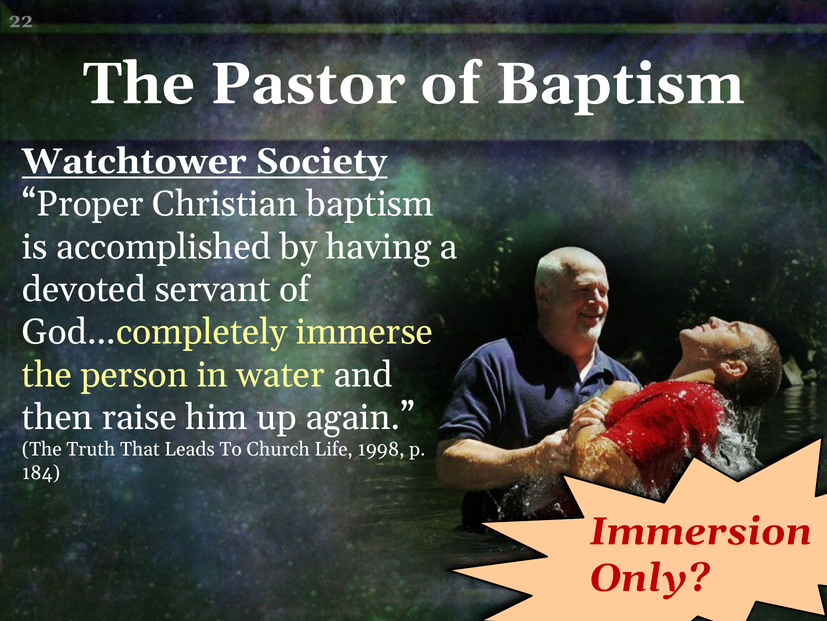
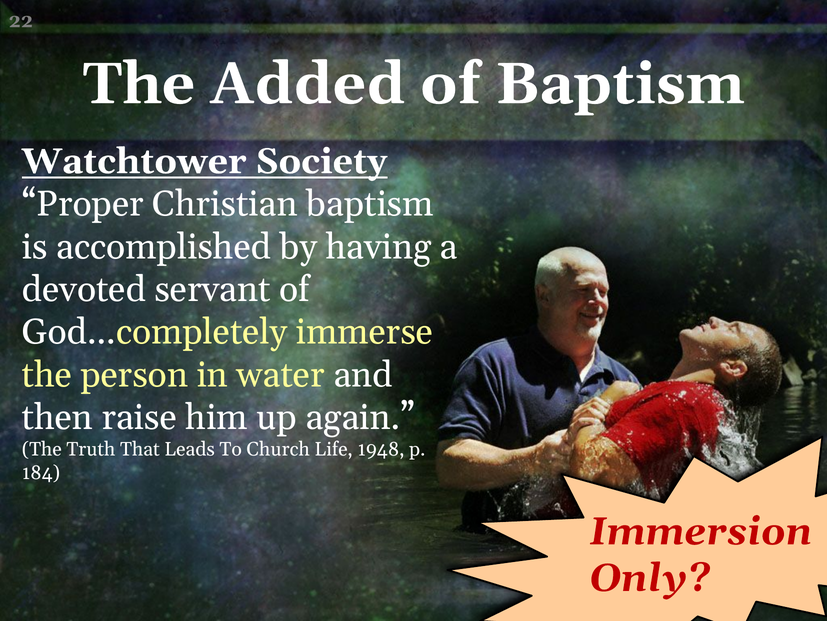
Pastor: Pastor -> Added
1998: 1998 -> 1948
